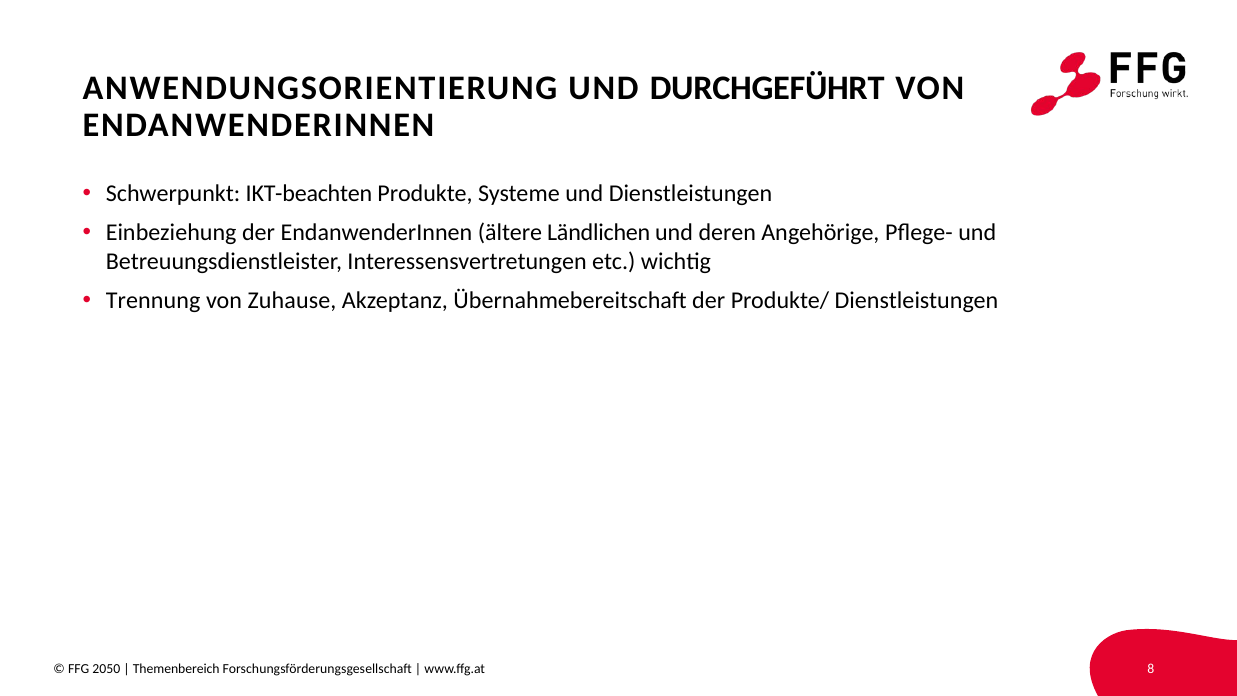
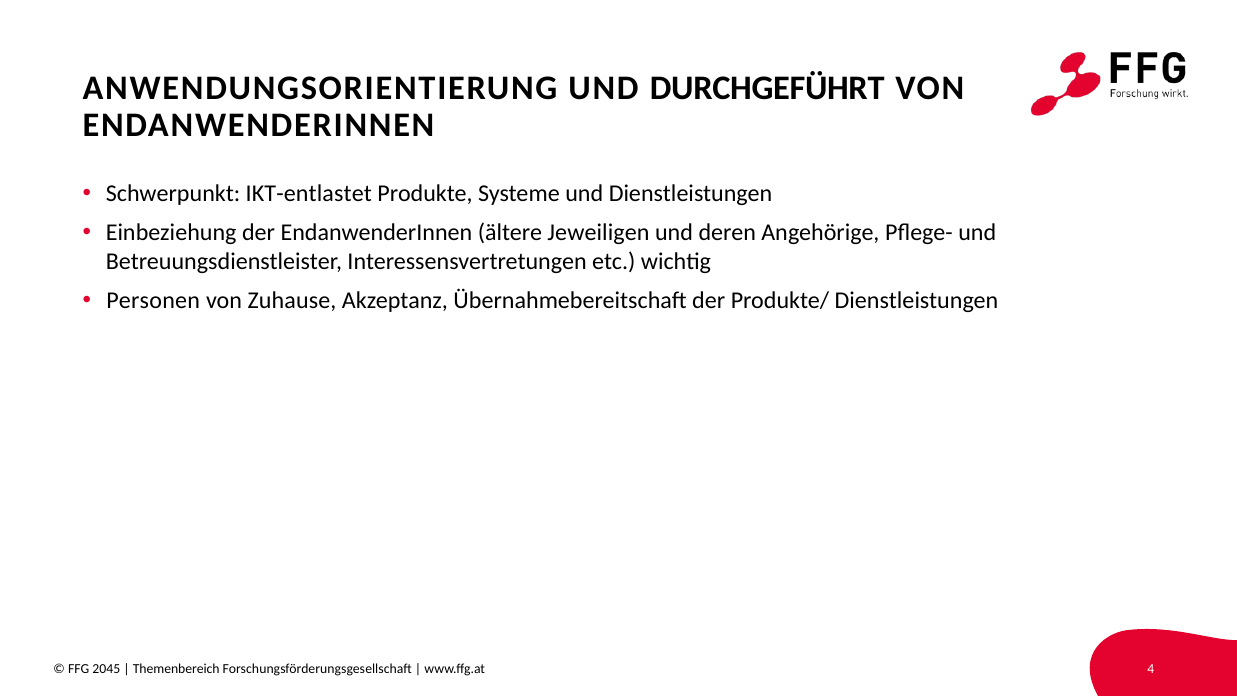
IKT-beachten: IKT-beachten -> IKT-entlastet
Ländlichen: Ländlichen -> Jeweiligen
Trennung: Trennung -> Personen
2050: 2050 -> 2045
8: 8 -> 4
